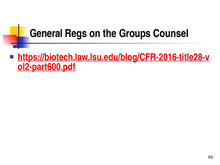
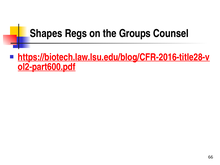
General: General -> Shapes
